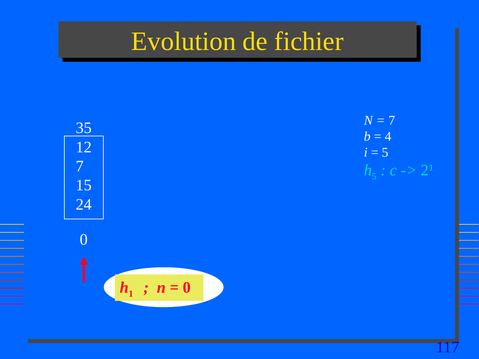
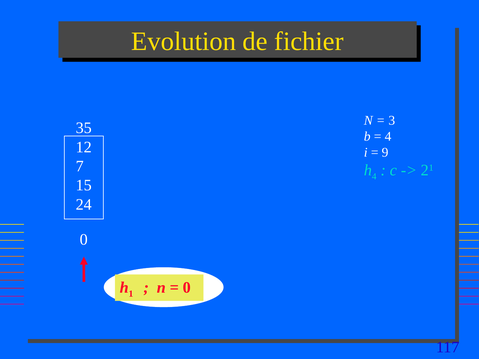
7 at (392, 121): 7 -> 3
5 at (385, 153): 5 -> 9
5 at (374, 177): 5 -> 4
